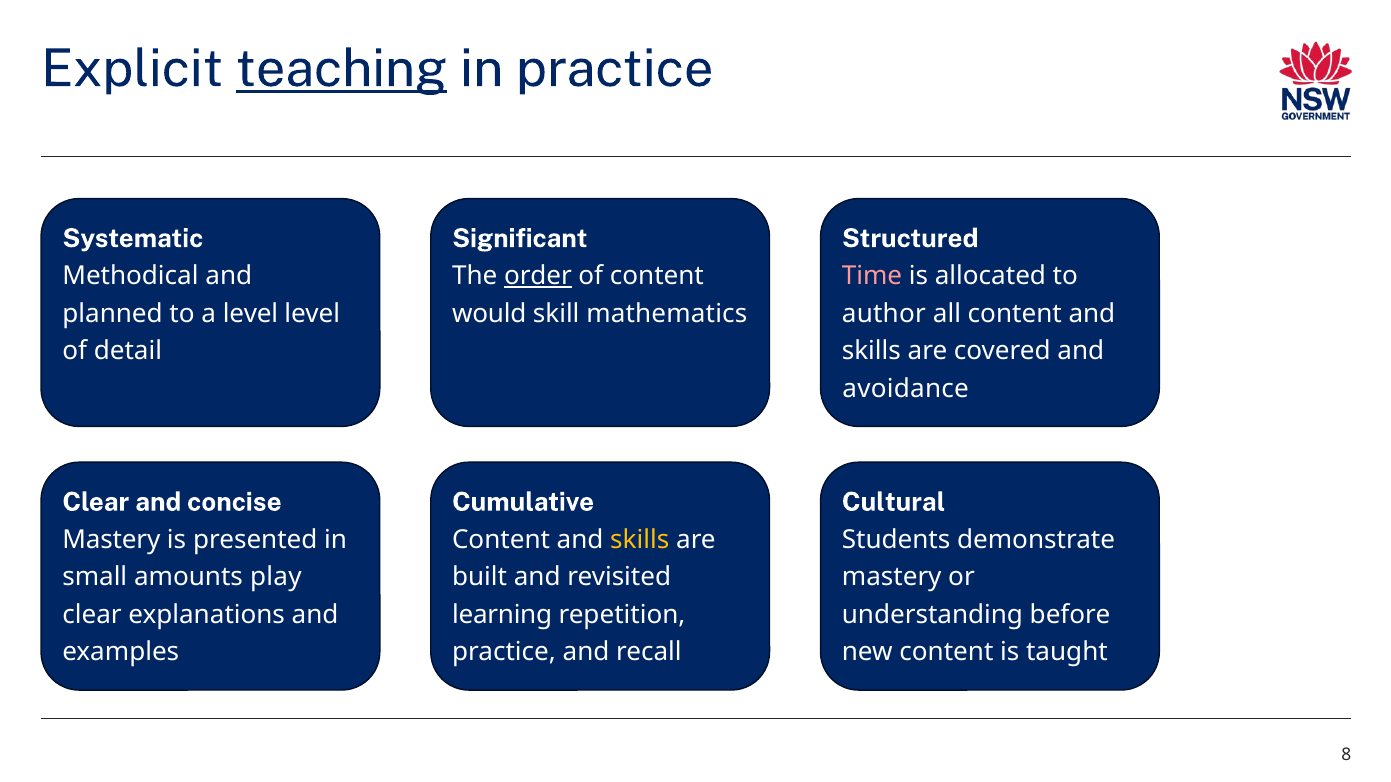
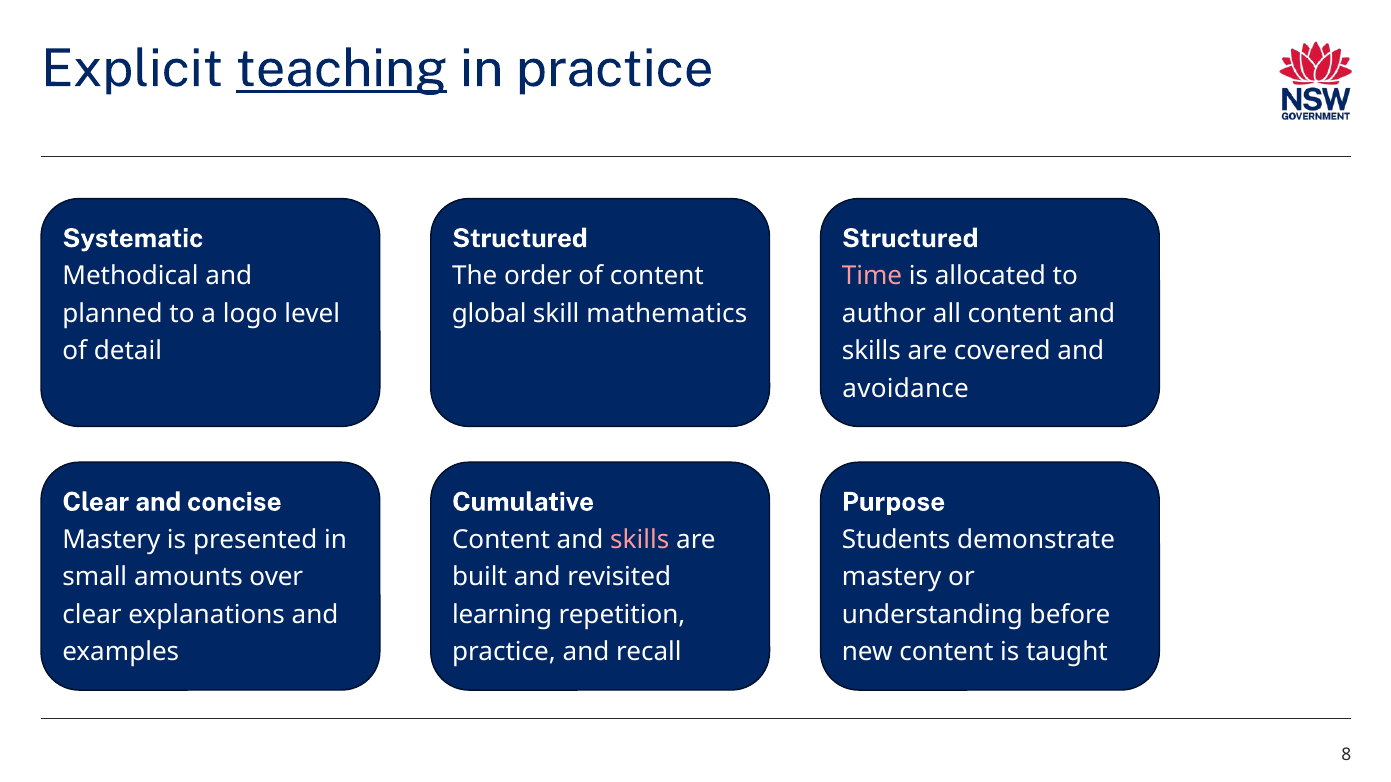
Significant at (520, 239): Significant -> Structured
order underline: present -> none
a level: level -> logo
would: would -> global
Cultural: Cultural -> Purpose
skills at (640, 540) colour: yellow -> pink
play: play -> over
